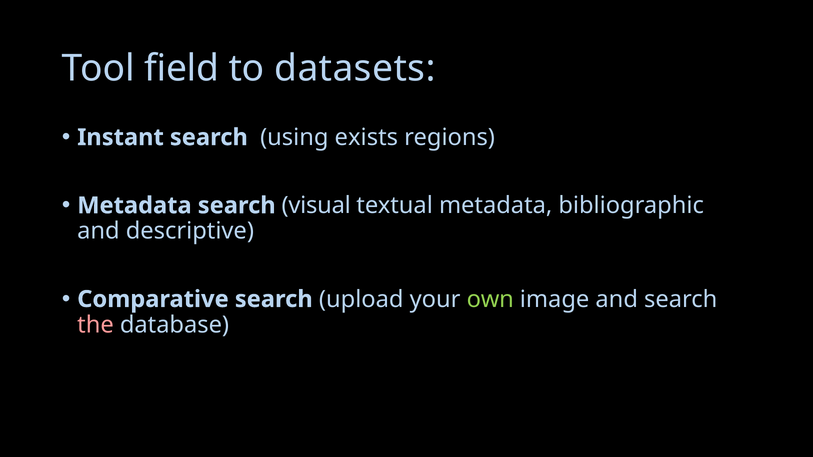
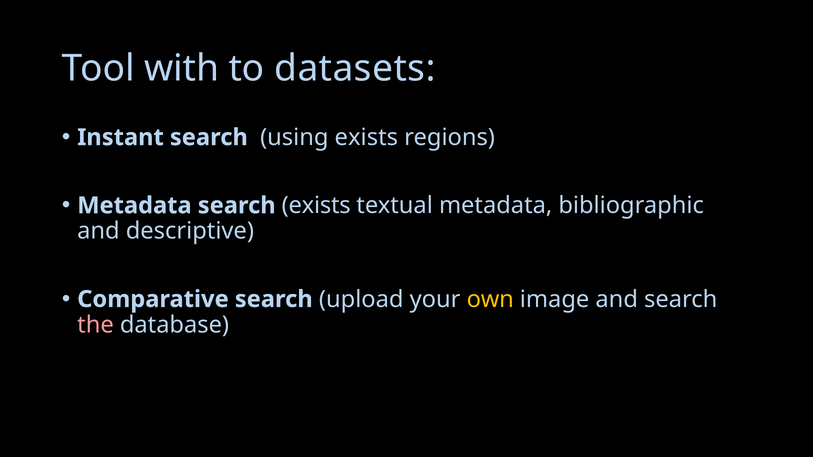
field: field -> with
search visual: visual -> exists
own colour: light green -> yellow
